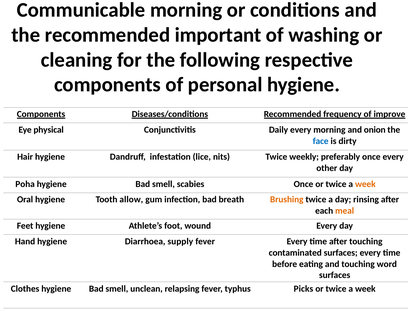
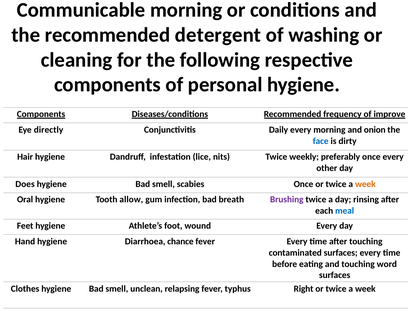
important: important -> detergent
physical: physical -> directly
Poha: Poha -> Does
Brushing colour: orange -> purple
meal colour: orange -> blue
supply: supply -> chance
Picks: Picks -> Right
